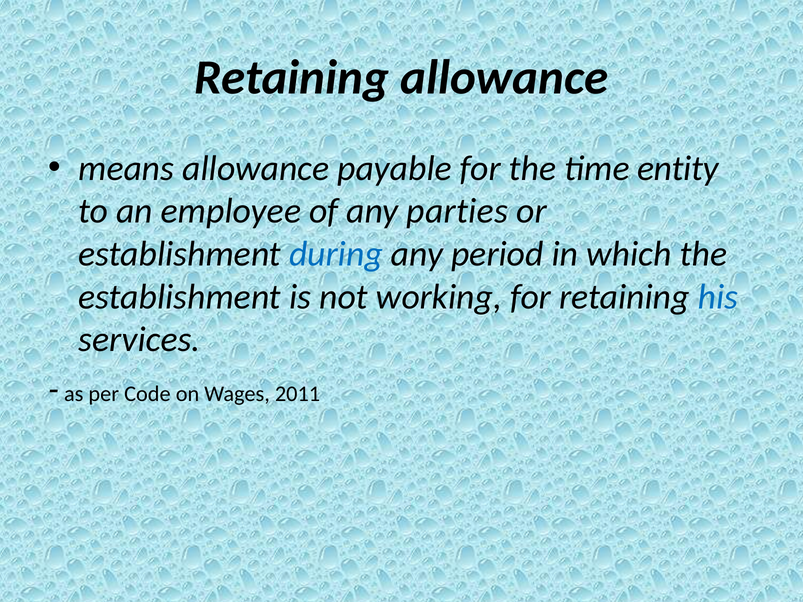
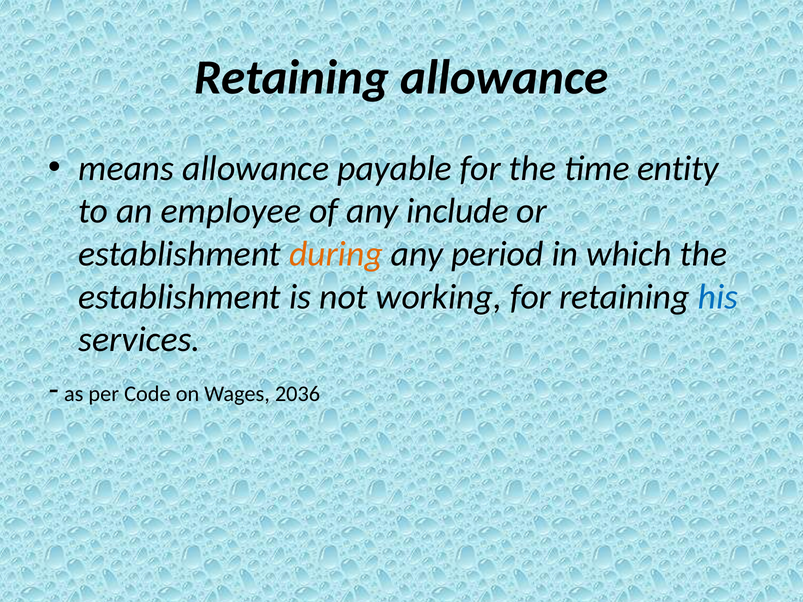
parties: parties -> include
during colour: blue -> orange
2011: 2011 -> 2036
